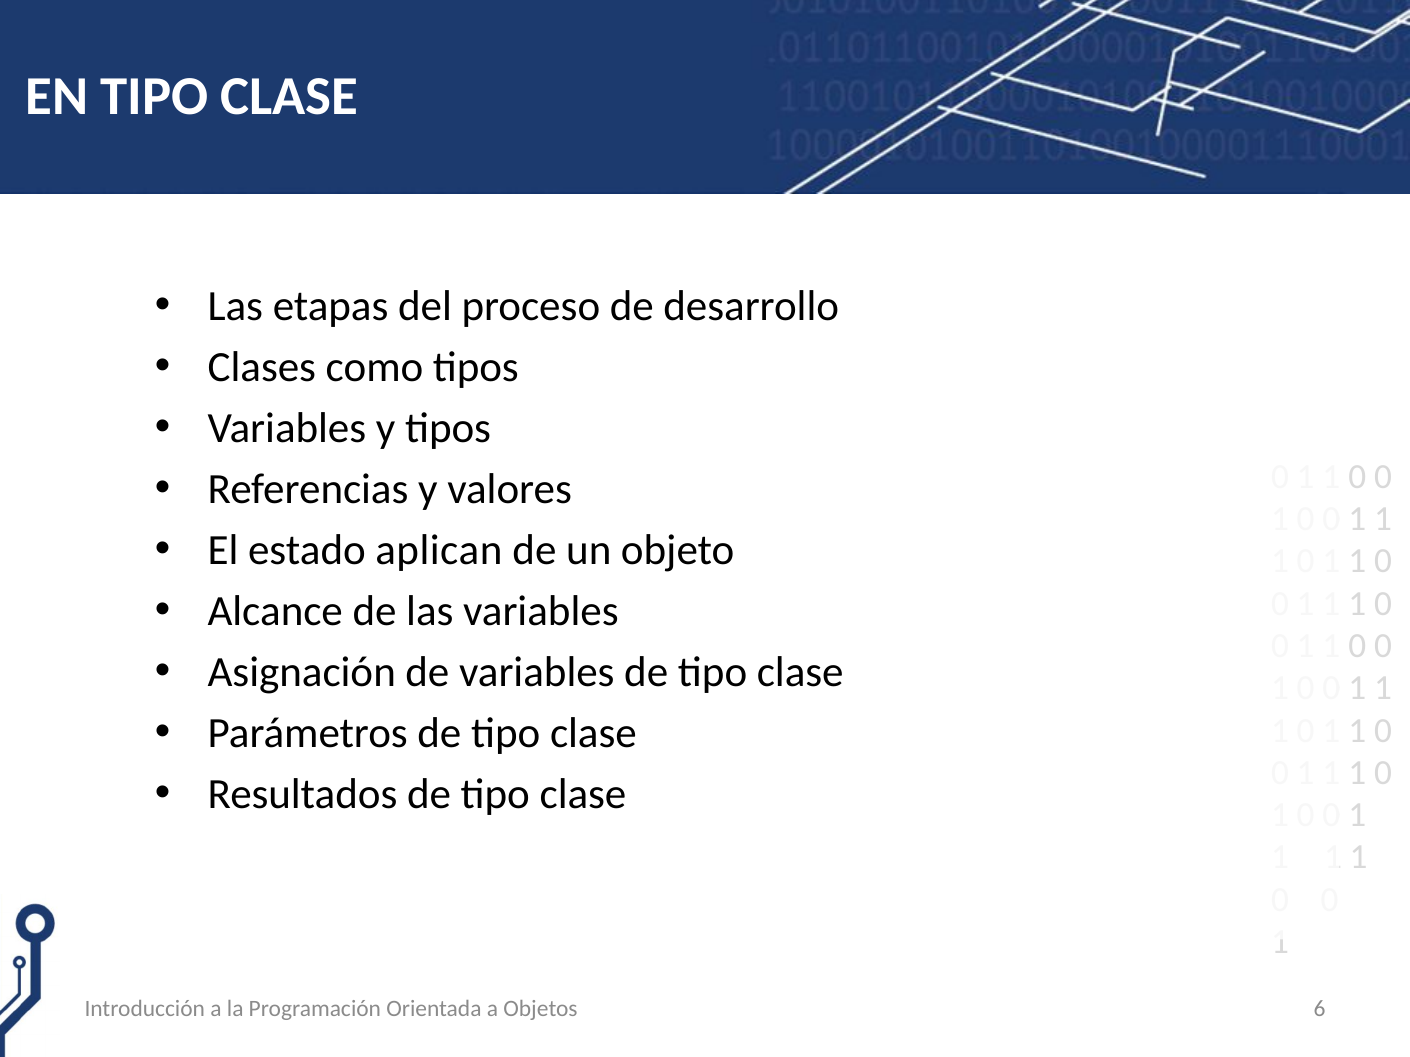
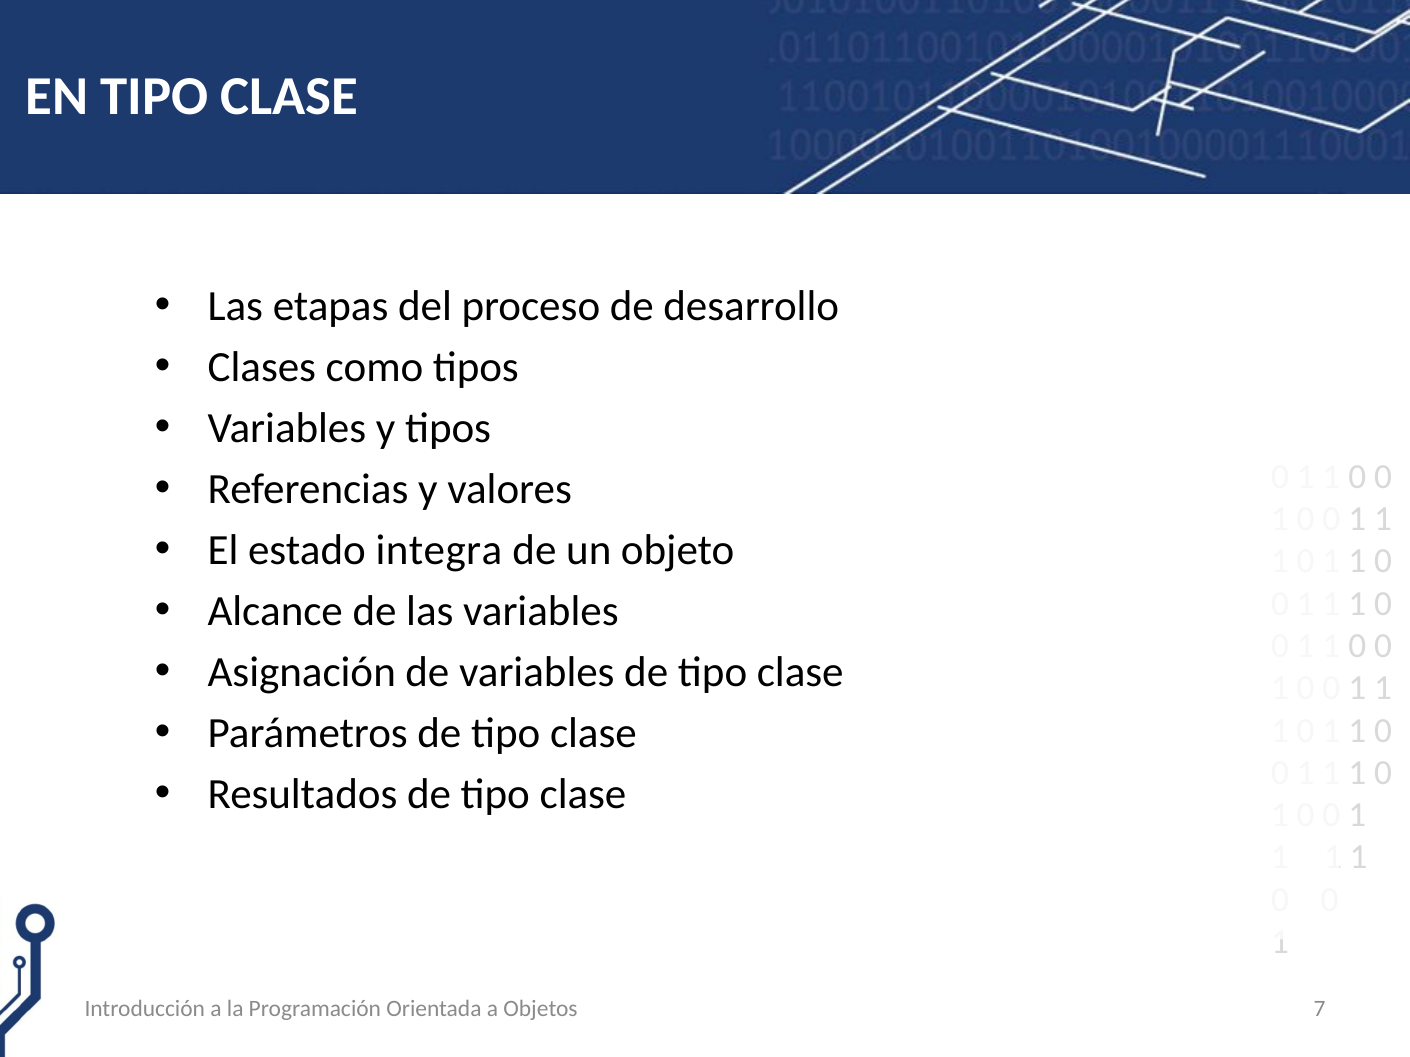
aplican: aplican -> integra
6: 6 -> 7
